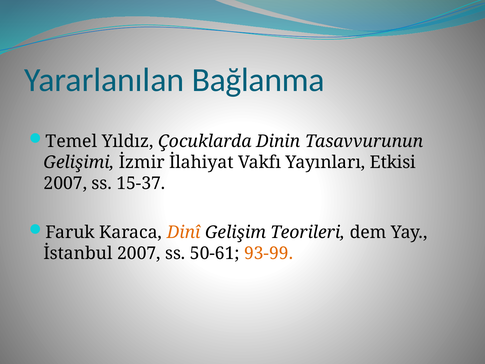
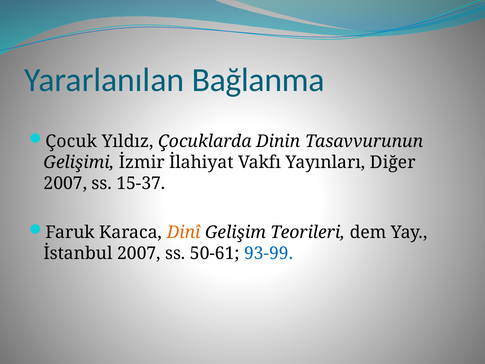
Temel: Temel -> Çocuk
Etkisi: Etkisi -> Diğer
93-99 colour: orange -> blue
